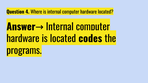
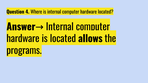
codes: codes -> allows
